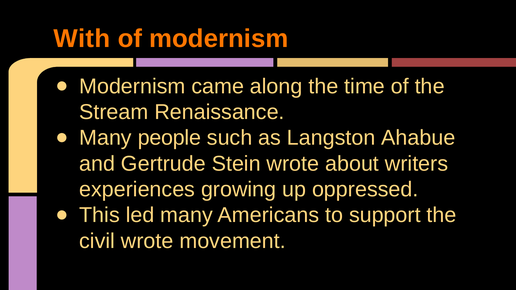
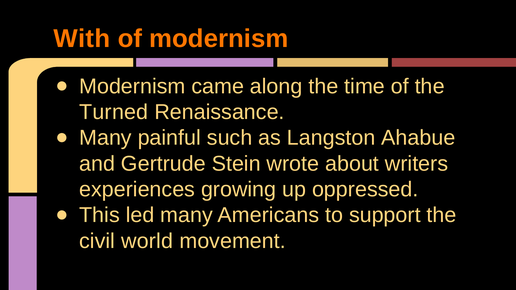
Stream: Stream -> Turned
people: people -> painful
civil wrote: wrote -> world
